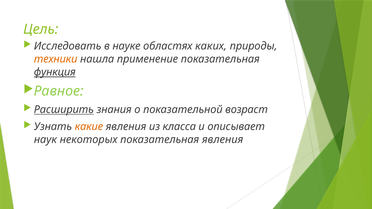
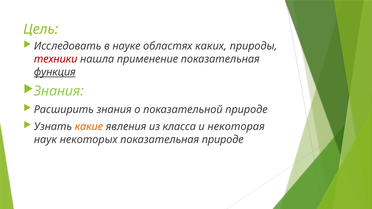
техники colour: orange -> red
Равное at (59, 91): Равное -> Знания
Расширить underline: present -> none
показательной возраст: возраст -> природе
описывает: описывает -> некоторая
показательная явления: явления -> природе
